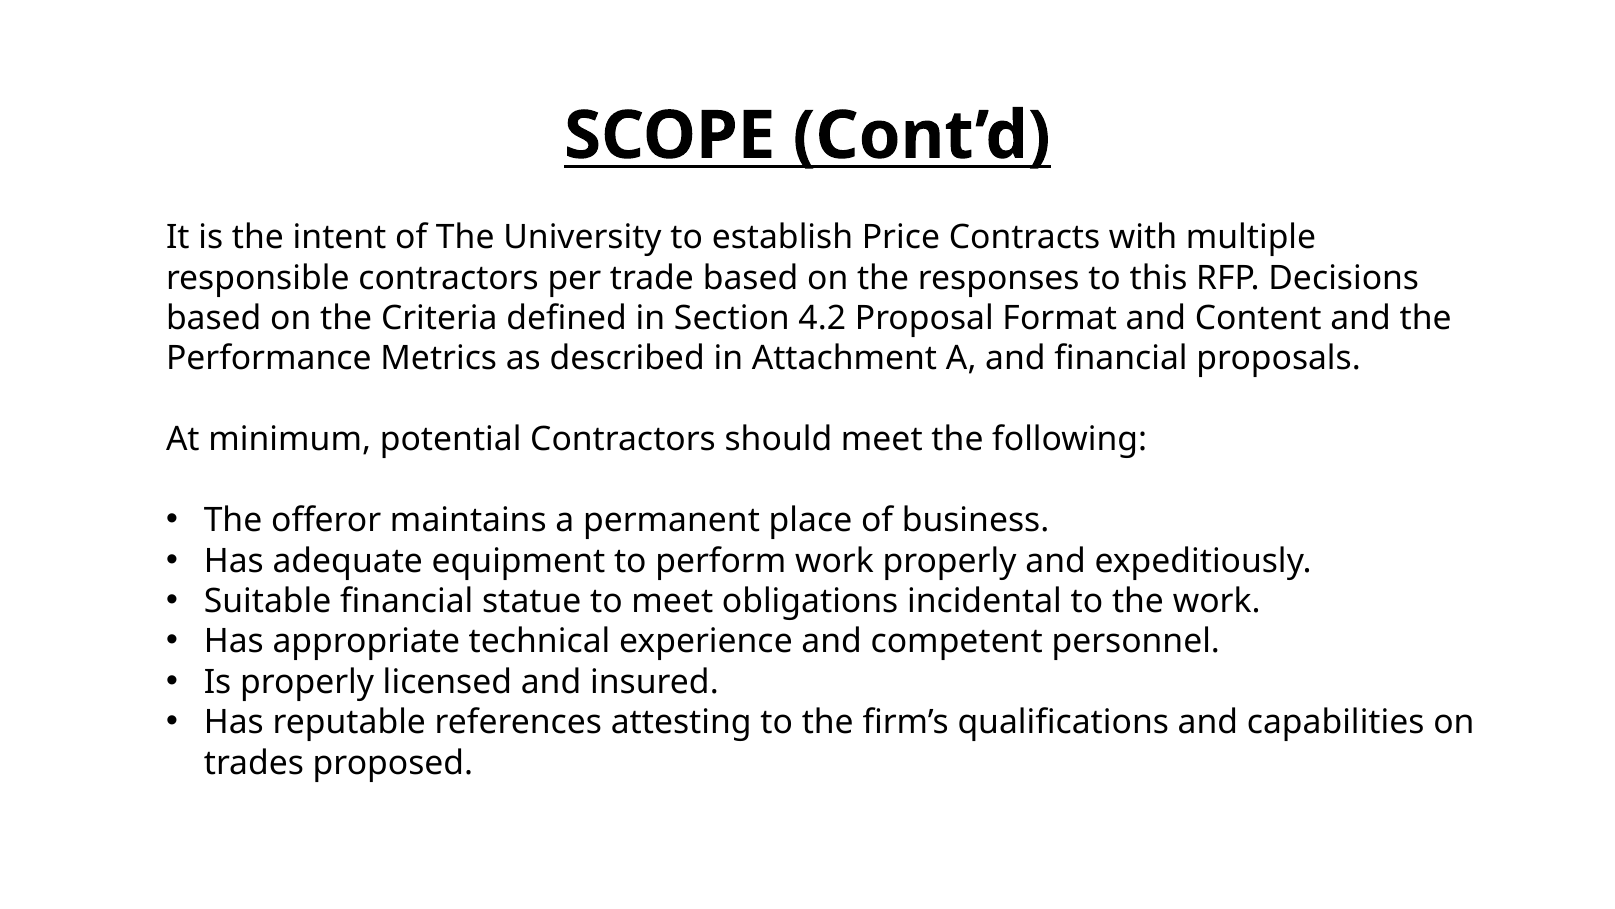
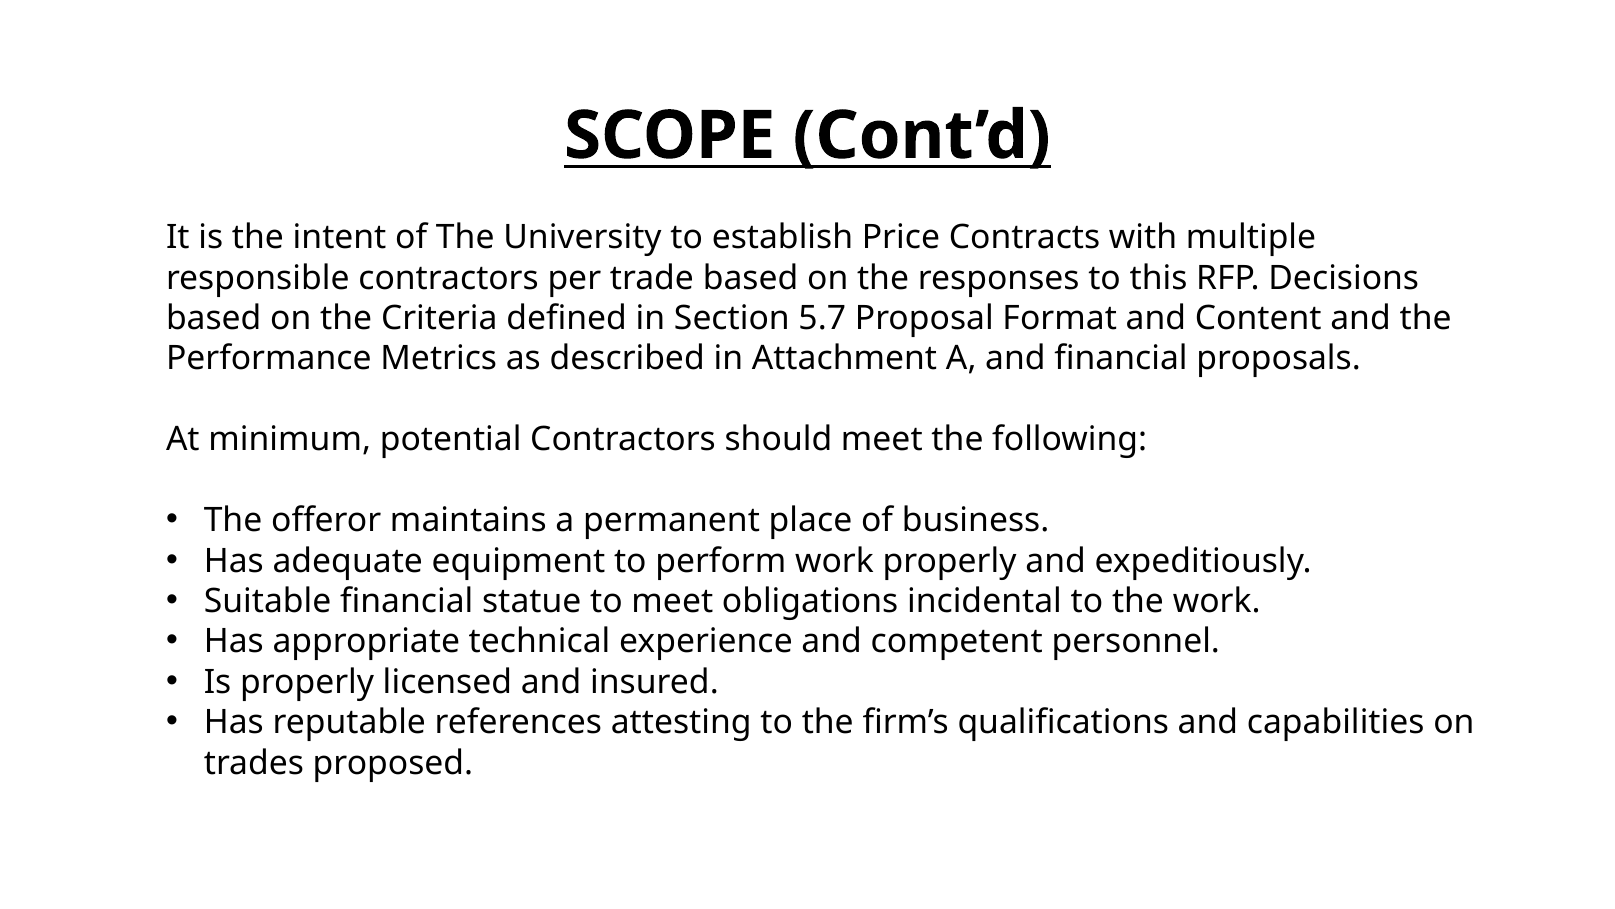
4.2: 4.2 -> 5.7
